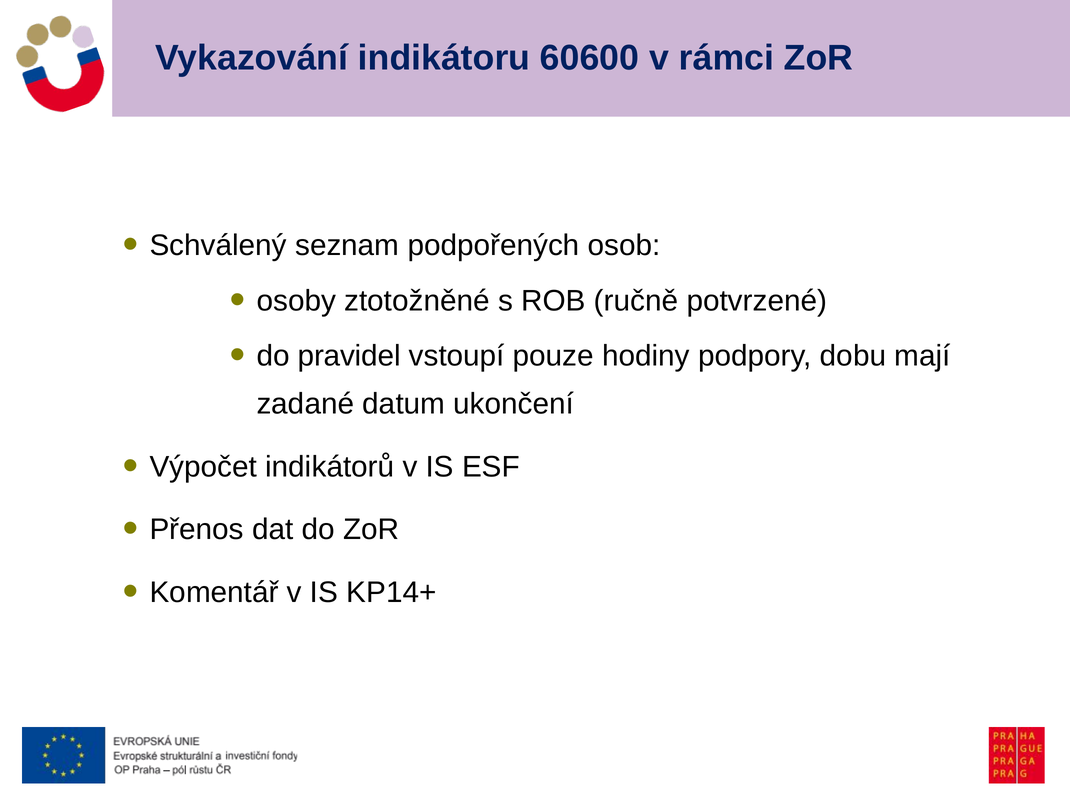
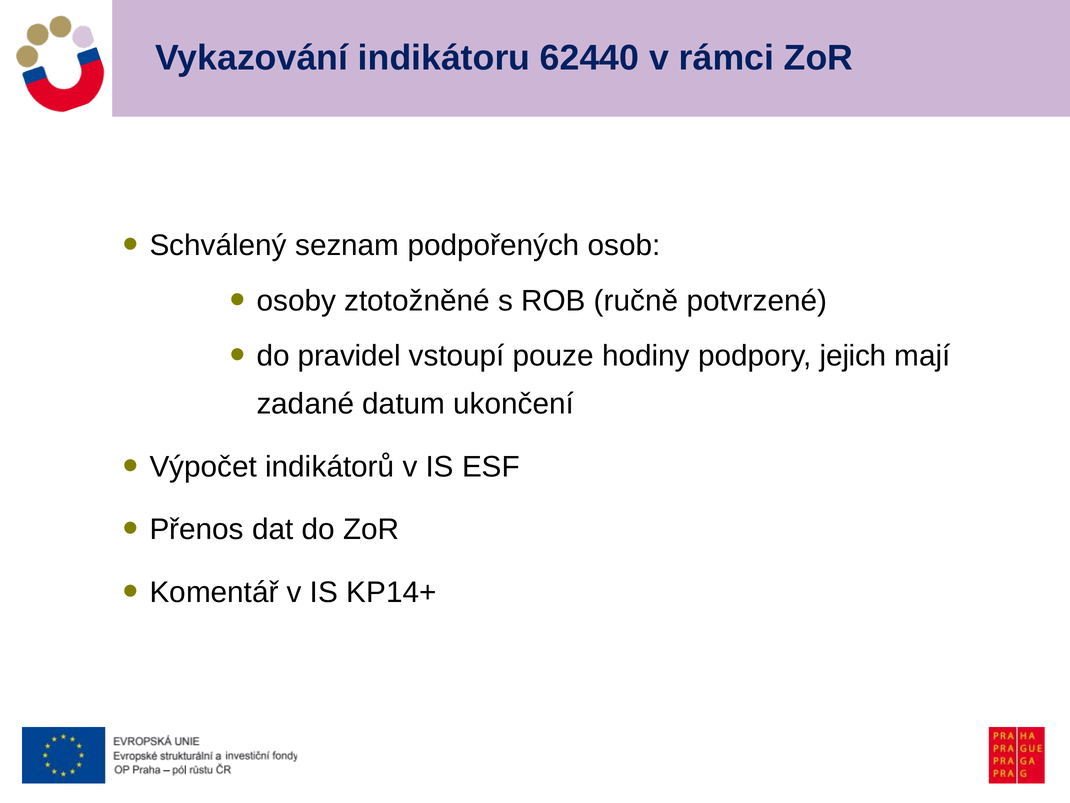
60600: 60600 -> 62440
dobu: dobu -> jejich
